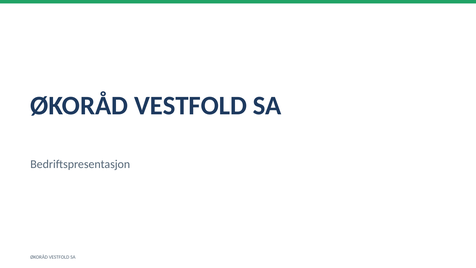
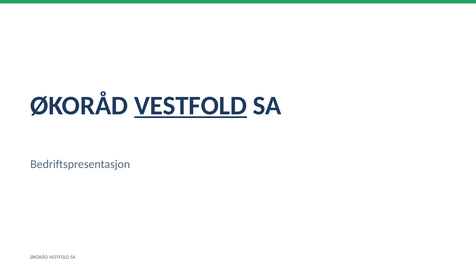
VESTFOLD at (191, 106) underline: none -> present
